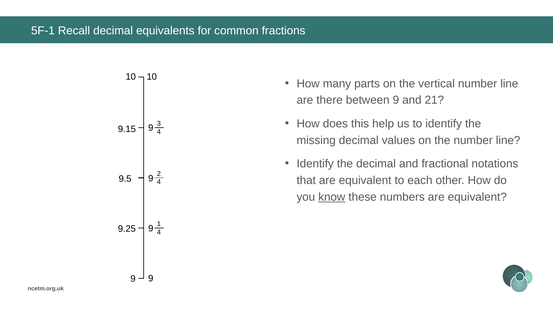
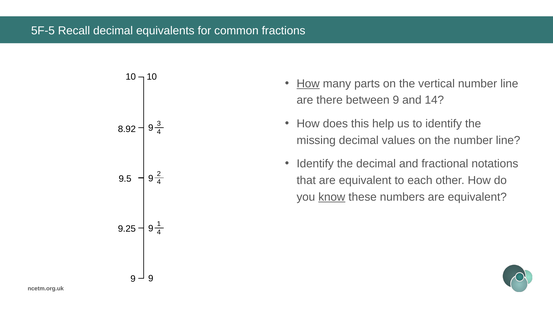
5F-1: 5F-1 -> 5F-5
How at (308, 84) underline: none -> present
21: 21 -> 14
9.15: 9.15 -> 8.92
